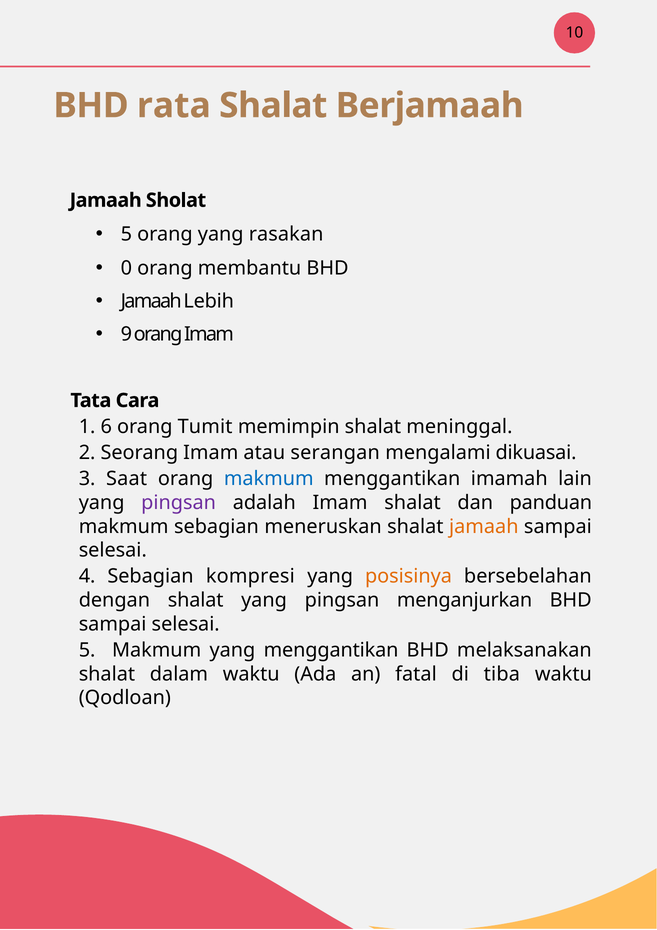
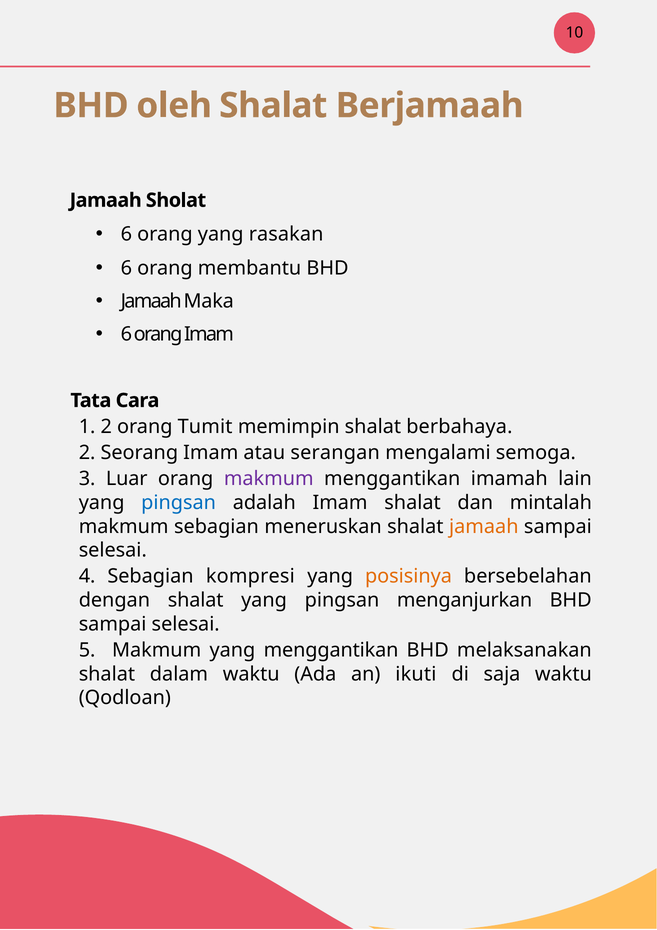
rata: rata -> oleh
5 at (126, 234): 5 -> 6
0 at (126, 268): 0 -> 6
Lebih: Lebih -> Maka
9 at (126, 334): 9 -> 6
1 6: 6 -> 2
meninggal: meninggal -> berbahaya
dikuasai: dikuasai -> semoga
Saat: Saat -> Luar
makmum at (269, 479) colour: blue -> purple
pingsan at (179, 503) colour: purple -> blue
panduan: panduan -> mintalah
fatal: fatal -> ikuti
tiba: tiba -> saja
